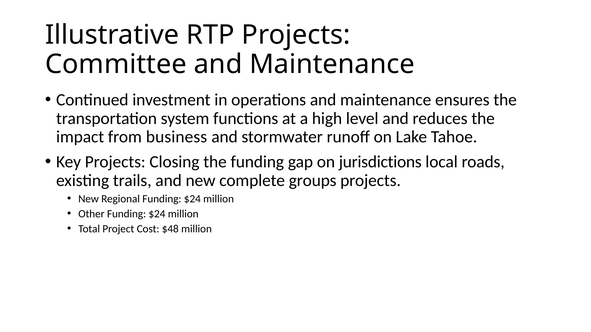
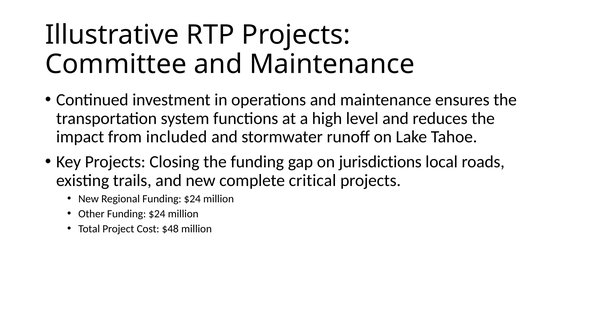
business: business -> included
groups: groups -> critical
